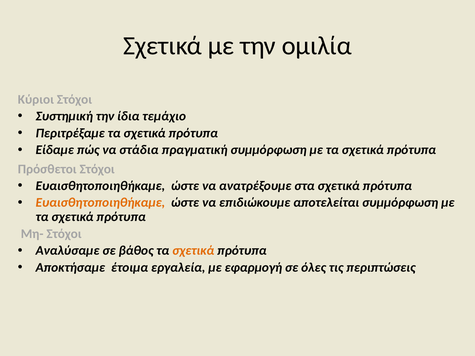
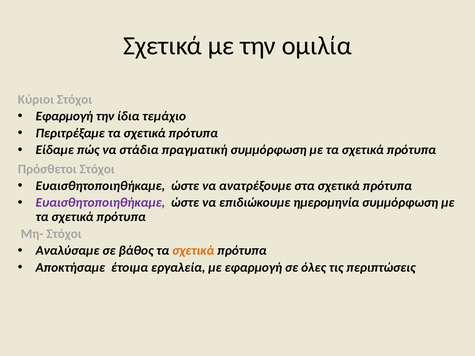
Συστημική at (64, 116): Συστημική -> Εφαρμογή
Ευαισθητοποιηθήκαμε at (100, 203) colour: orange -> purple
αποτελείται: αποτελείται -> ημερομηνία
